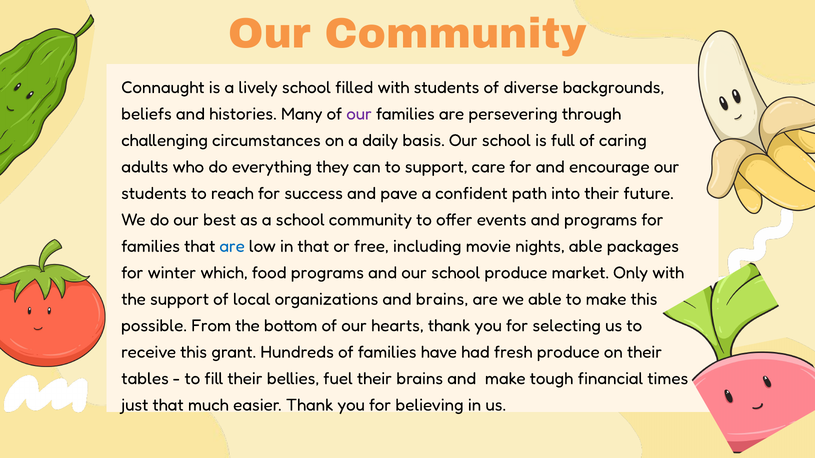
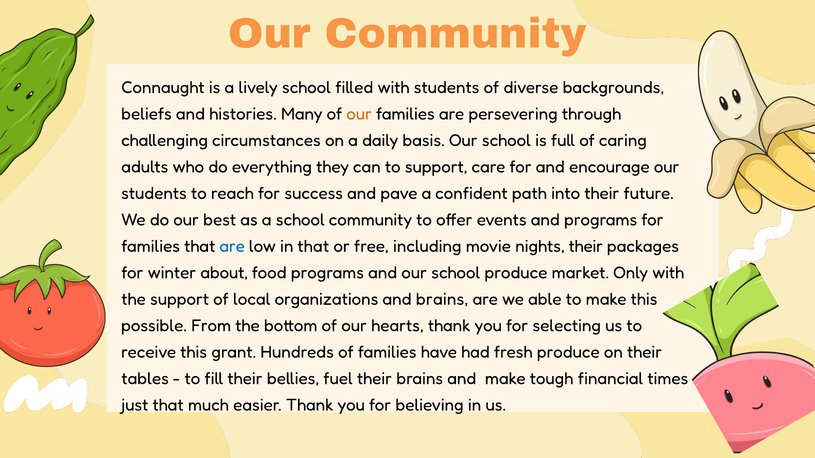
our at (359, 114) colour: purple -> orange
nights able: able -> their
which: which -> about
